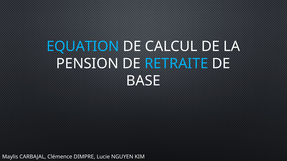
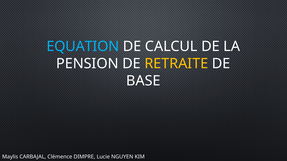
RETRAITE colour: light blue -> yellow
